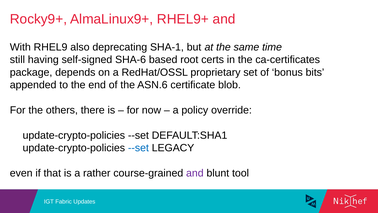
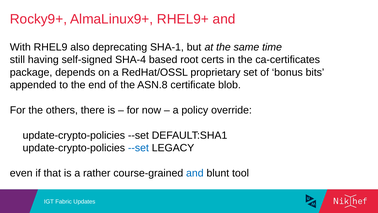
SHA-6: SHA-6 -> SHA-4
ASN.6: ASN.6 -> ASN.8
and at (195, 173) colour: purple -> blue
